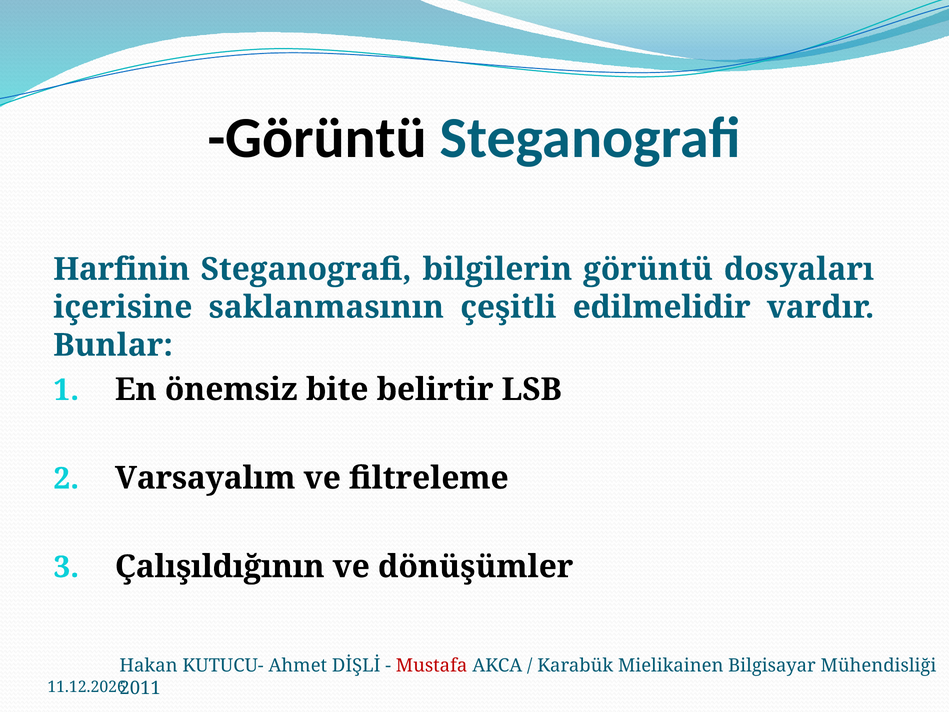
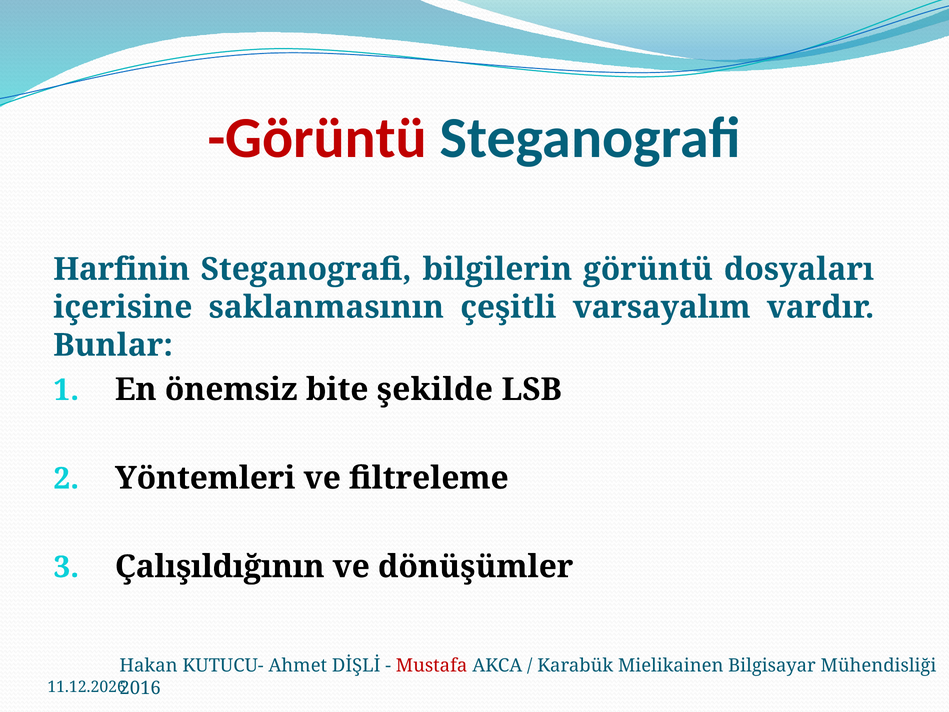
Görüntü at (317, 138) colour: black -> red
edilmelidir: edilmelidir -> varsayalım
belirtir: belirtir -> şekilde
Varsayalım: Varsayalım -> Yöntemleri
2011: 2011 -> 2016
